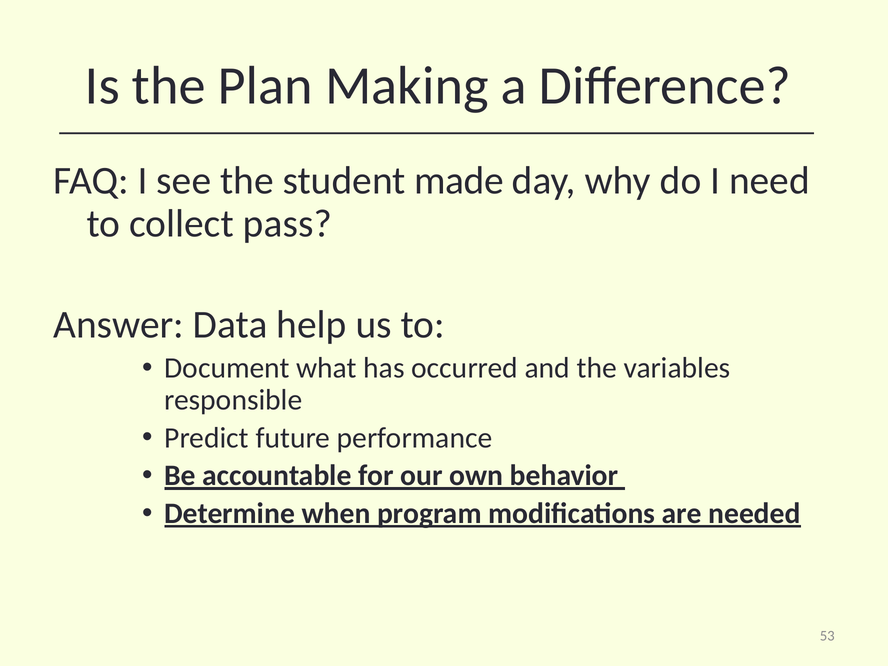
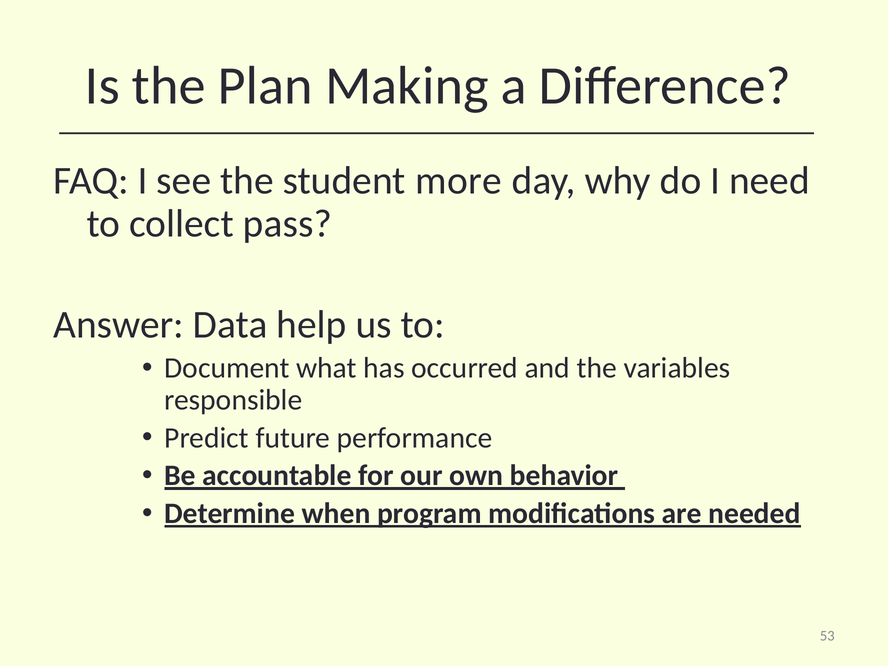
made: made -> more
